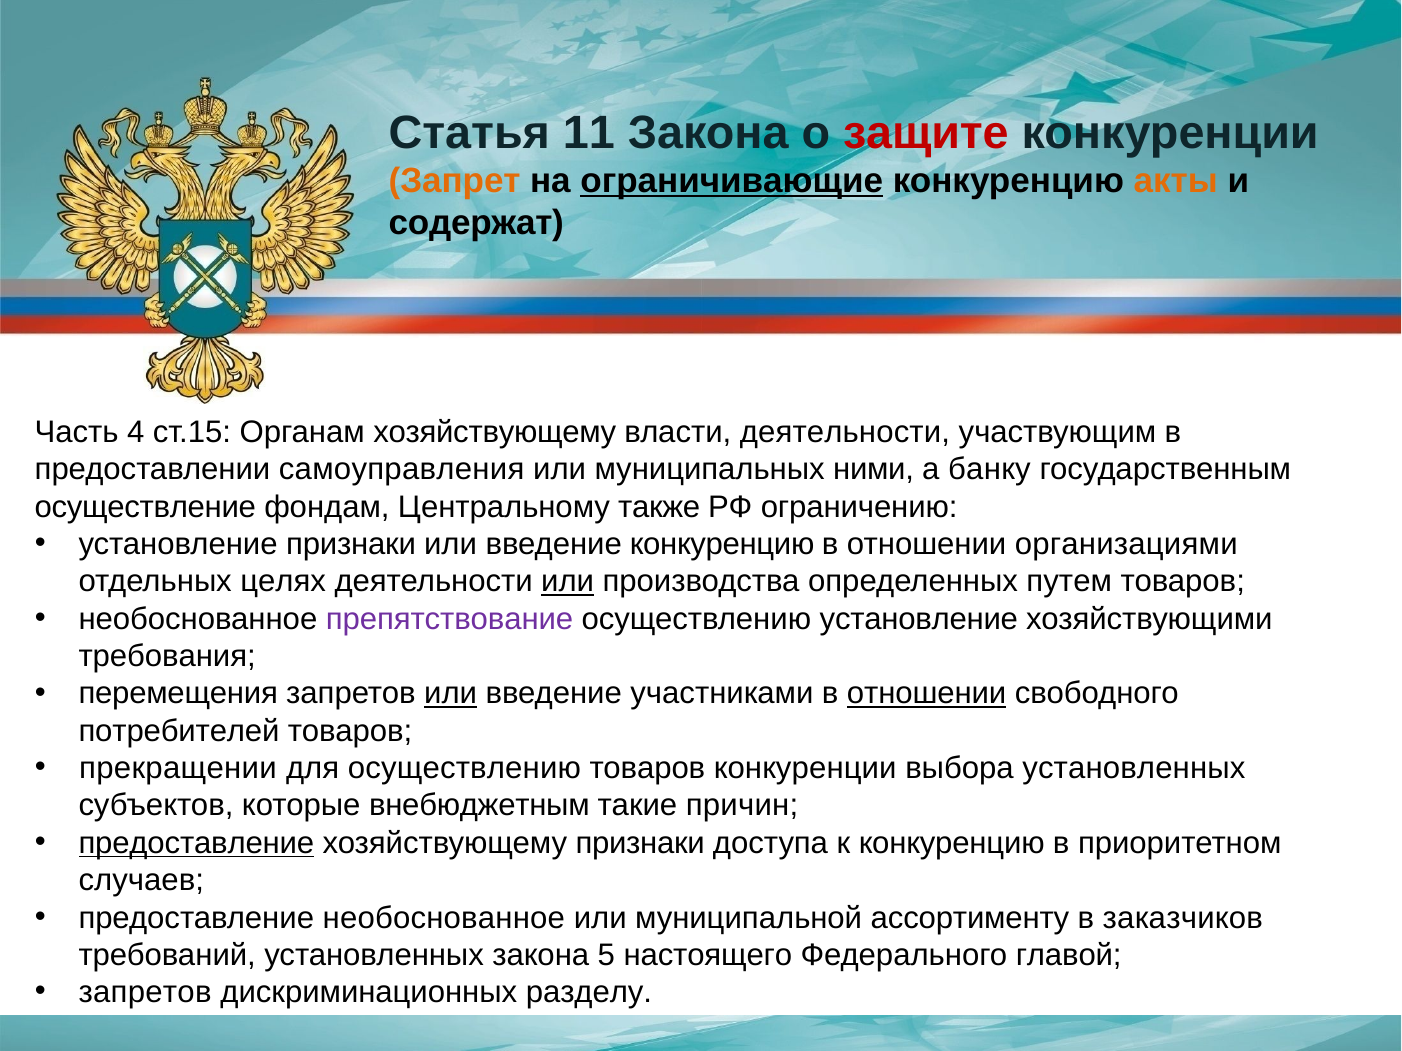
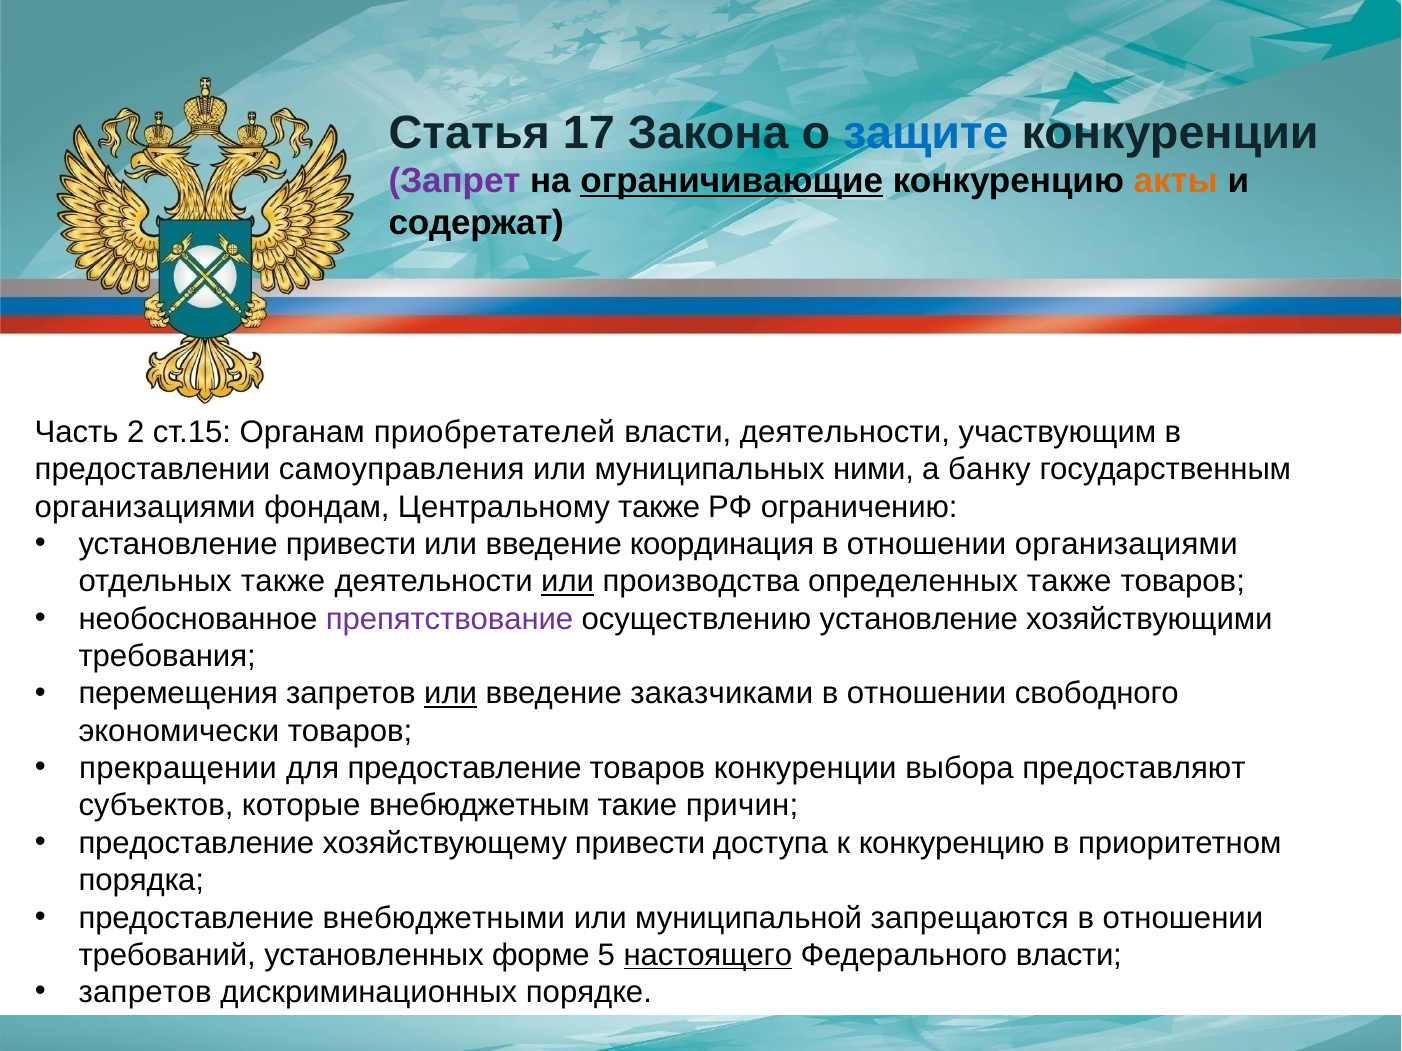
11: 11 -> 17
защите colour: red -> blue
Запрет colour: orange -> purple
4: 4 -> 2
Органам хозяйствующему: хозяйствующему -> приобретателей
осуществление at (145, 507): осуществление -> организациями
установление признаки: признаки -> привести
введение конкуренцию: конкуренцию -> координация
отдельных целях: целях -> также
определенных путем: путем -> также
участниками: участниками -> заказчиками
отношении at (927, 694) underline: present -> none
потребителей: потребителей -> экономически
для осуществлению: осуществлению -> предоставление
выбора установленных: установленных -> предоставляют
предоставление at (196, 843) underline: present -> none
хозяйствующему признаки: признаки -> привести
случаев: случаев -> порядка
предоставление необоснованное: необоснованное -> внебюджетными
ассортименту: ассортименту -> запрещаются
заказчиков at (1183, 918): заказчиков -> отношении
установленных закона: закона -> форме
настоящего underline: none -> present
Федерального главой: главой -> власти
разделу: разделу -> порядке
